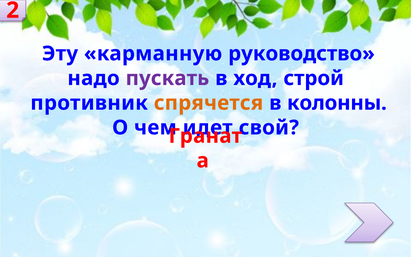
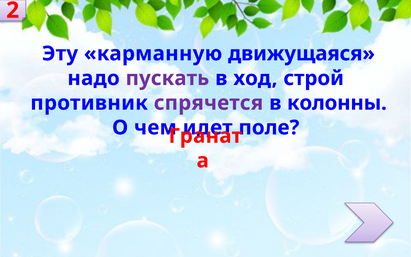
руководство: руководство -> движущаяся
спрячется colour: orange -> purple
свой: свой -> поле
